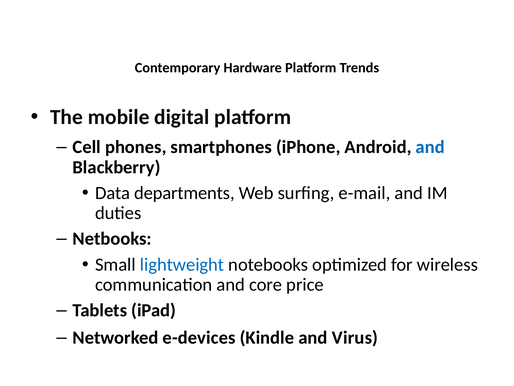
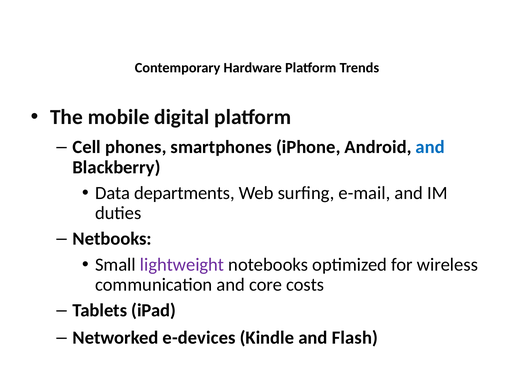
lightweight colour: blue -> purple
price: price -> costs
Virus: Virus -> Flash
